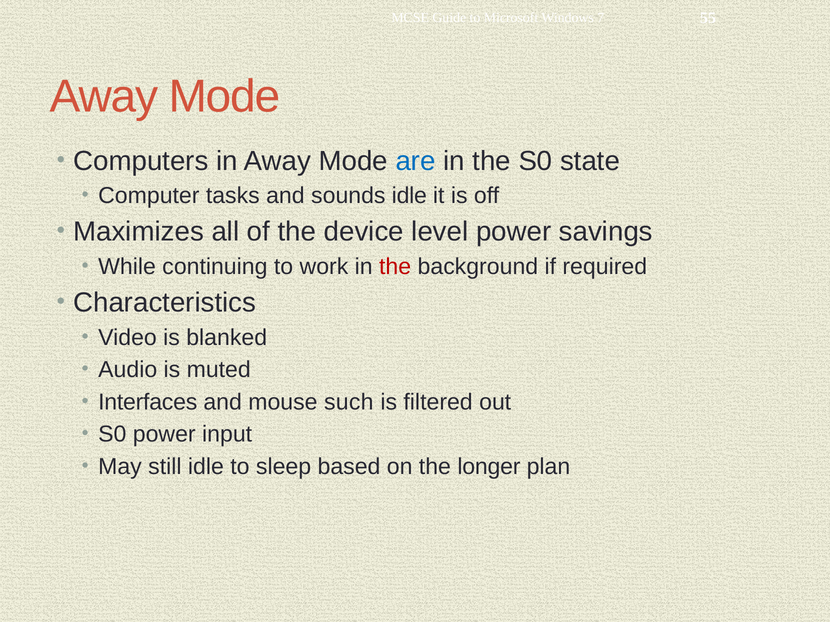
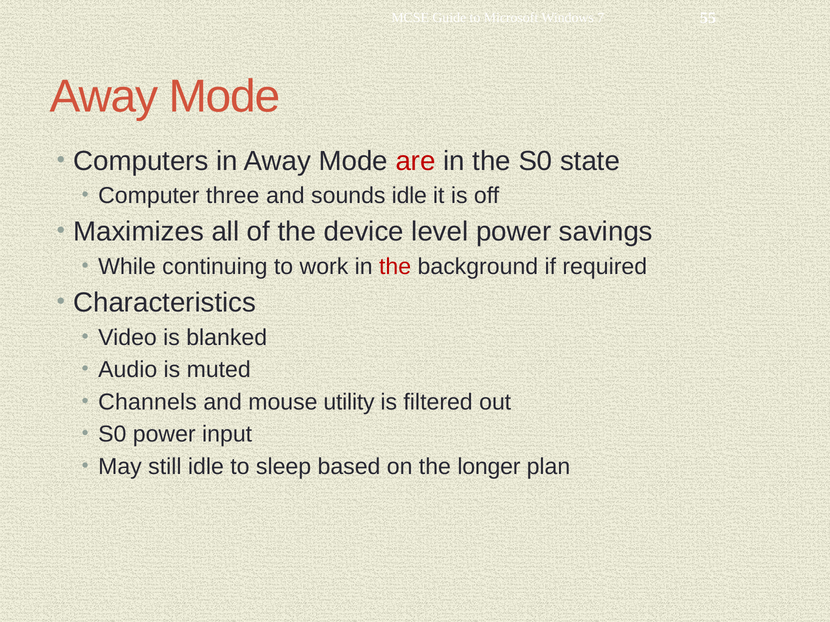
are colour: blue -> red
tasks: tasks -> three
Interfaces: Interfaces -> Channels
such: such -> utility
